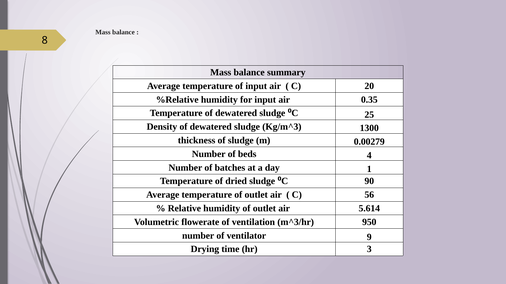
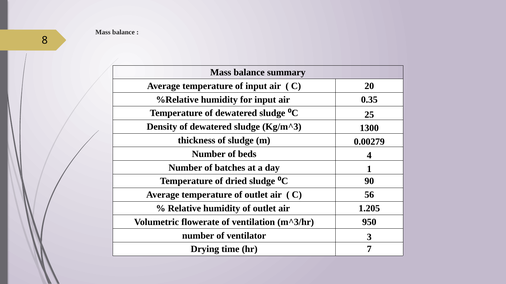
5.614: 5.614 -> 1.205
9: 9 -> 3
3: 3 -> 7
